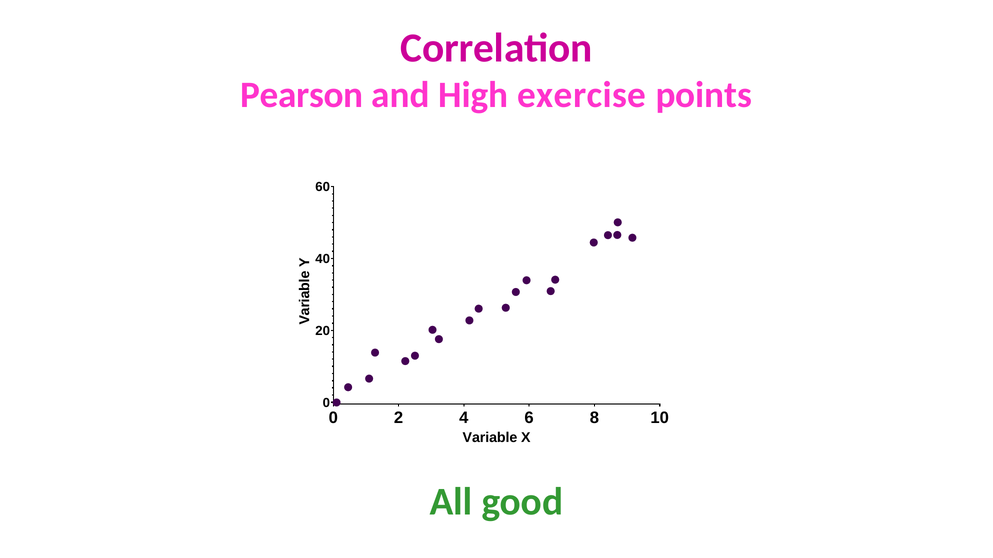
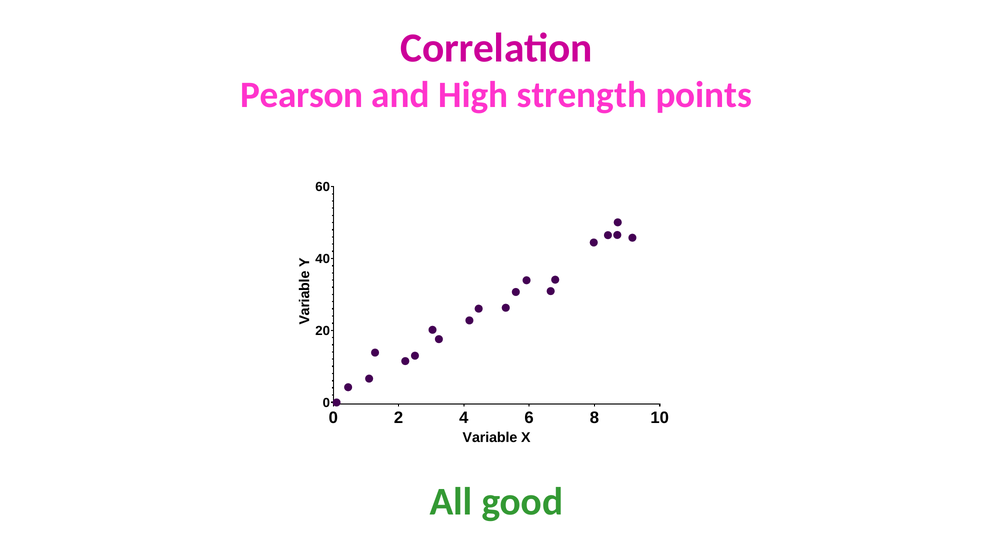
exercise: exercise -> strength
